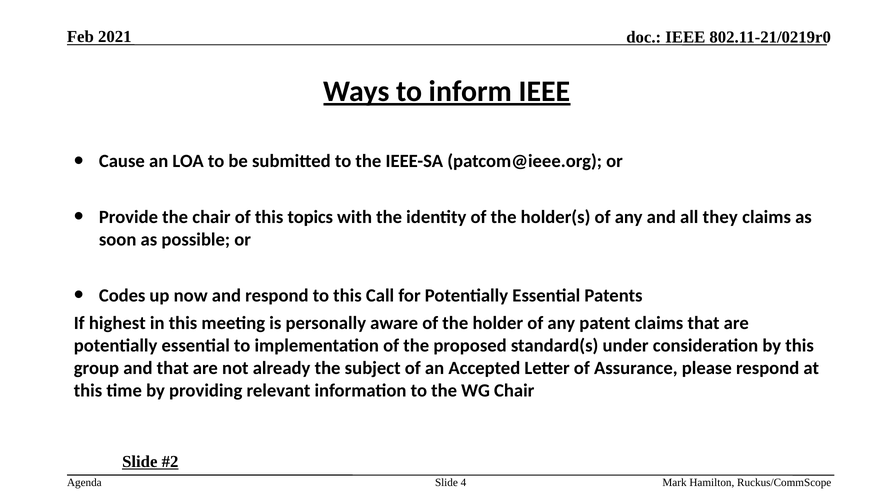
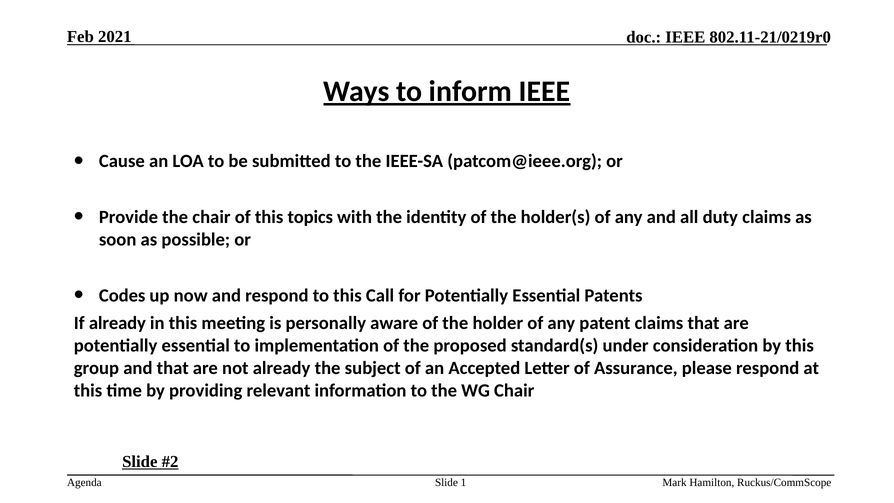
they: they -> duty
If highest: highest -> already
4: 4 -> 1
